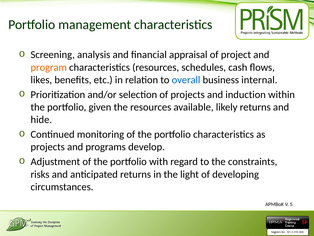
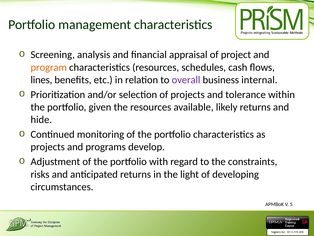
likes: likes -> lines
overall colour: blue -> purple
induction: induction -> tolerance
